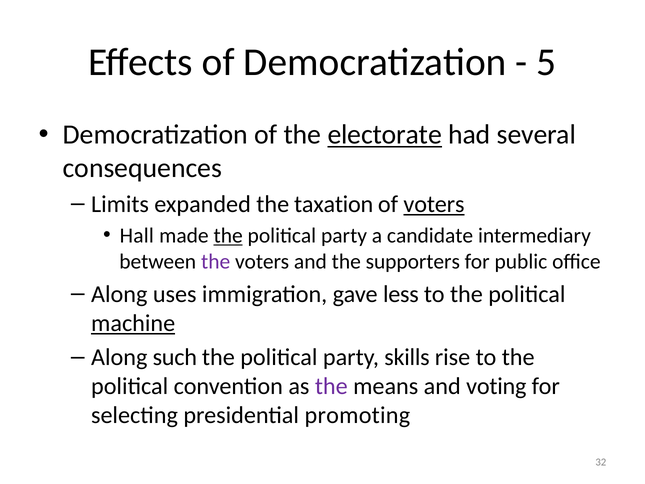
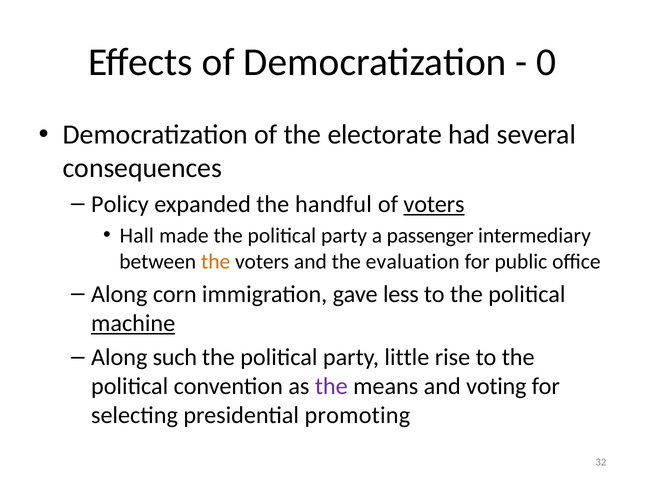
5: 5 -> 0
electorate underline: present -> none
Limits: Limits -> Policy
taxation: taxation -> handful
the at (228, 236) underline: present -> none
candidate: candidate -> passenger
the at (216, 261) colour: purple -> orange
supporters: supporters -> evaluation
uses: uses -> corn
skills: skills -> little
